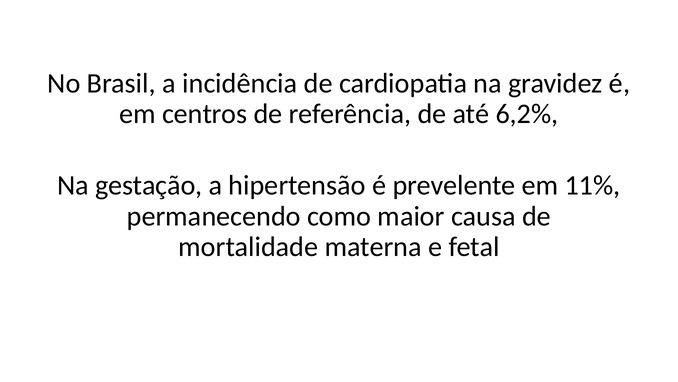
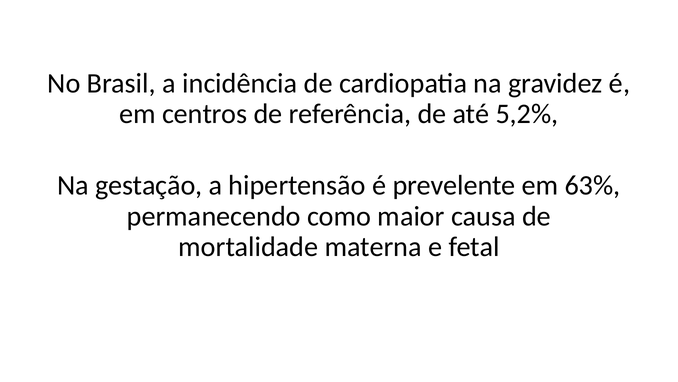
6,2%: 6,2% -> 5,2%
11%: 11% -> 63%
